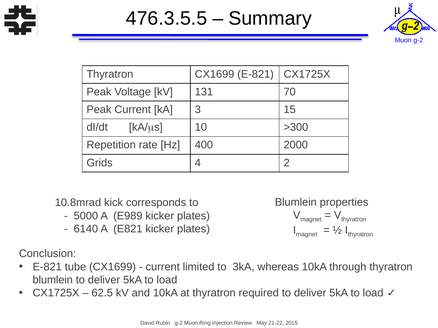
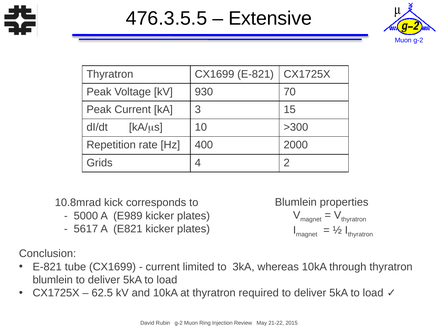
Summary: Summary -> Extensive
131: 131 -> 930
6140: 6140 -> 5617
